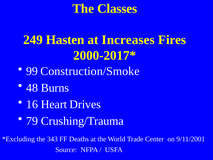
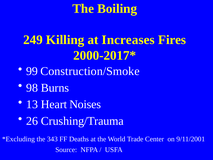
Classes: Classes -> Boiling
Hasten: Hasten -> Killing
48: 48 -> 98
16: 16 -> 13
Drives: Drives -> Noises
79: 79 -> 26
